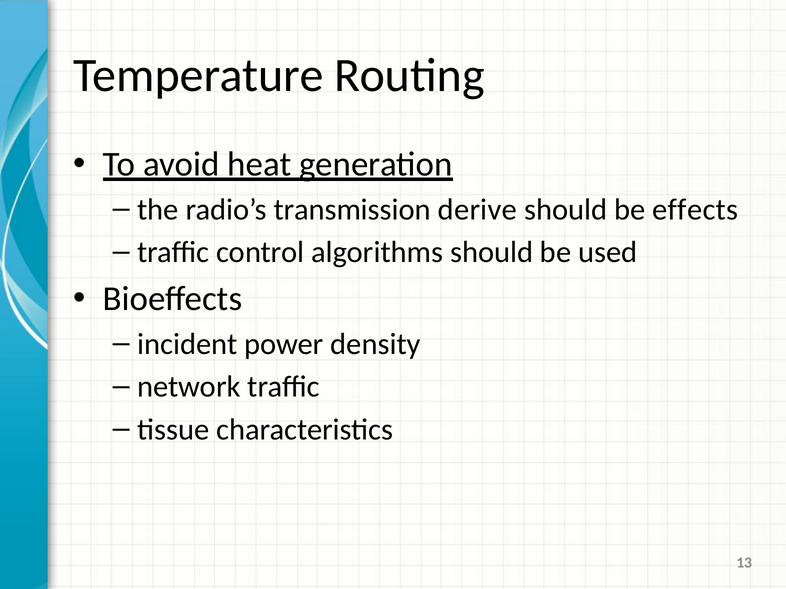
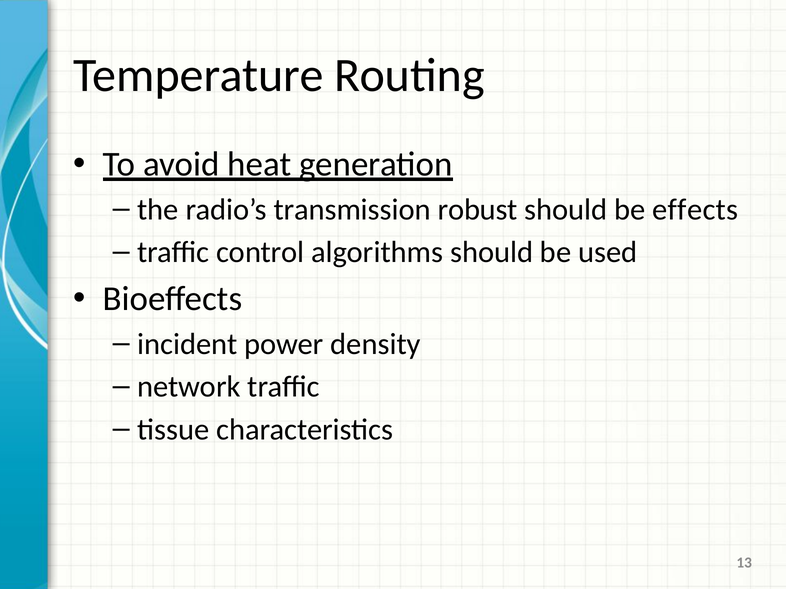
derive: derive -> robust
